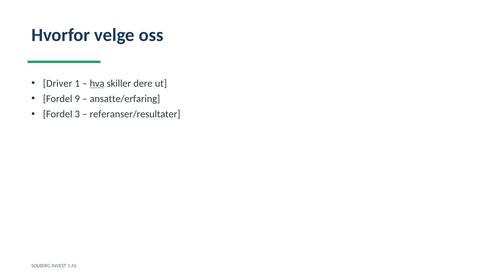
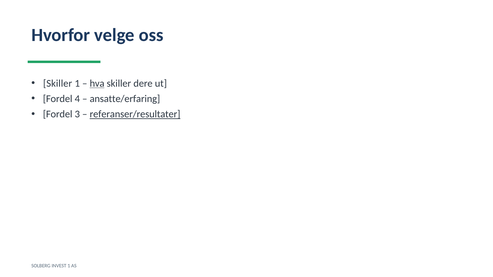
Driver at (58, 83): Driver -> Skiller
9: 9 -> 4
referanser/resultater underline: none -> present
